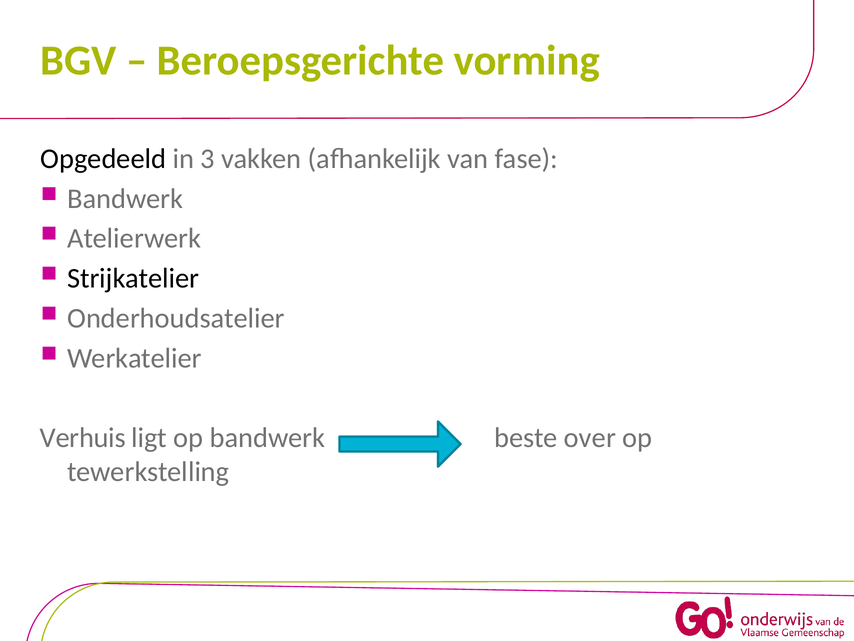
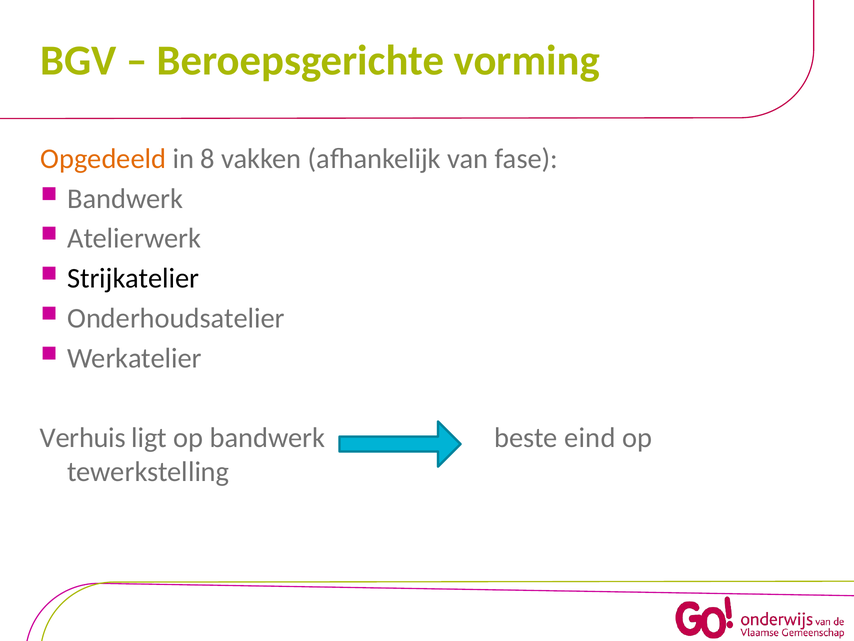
Opgedeeld colour: black -> orange
3: 3 -> 8
over: over -> eind
